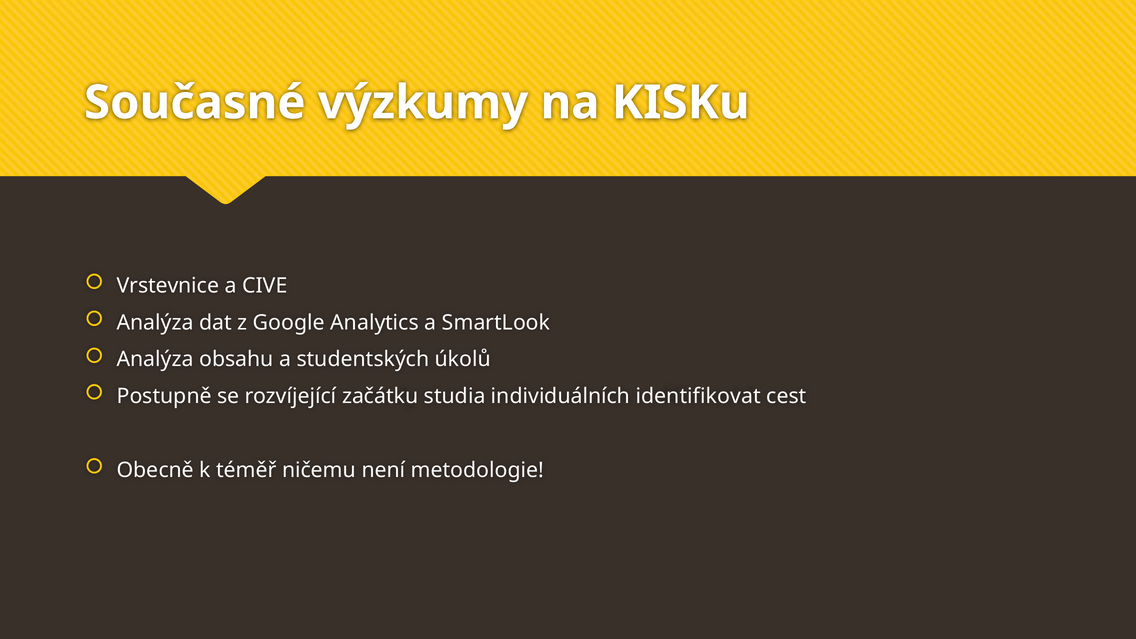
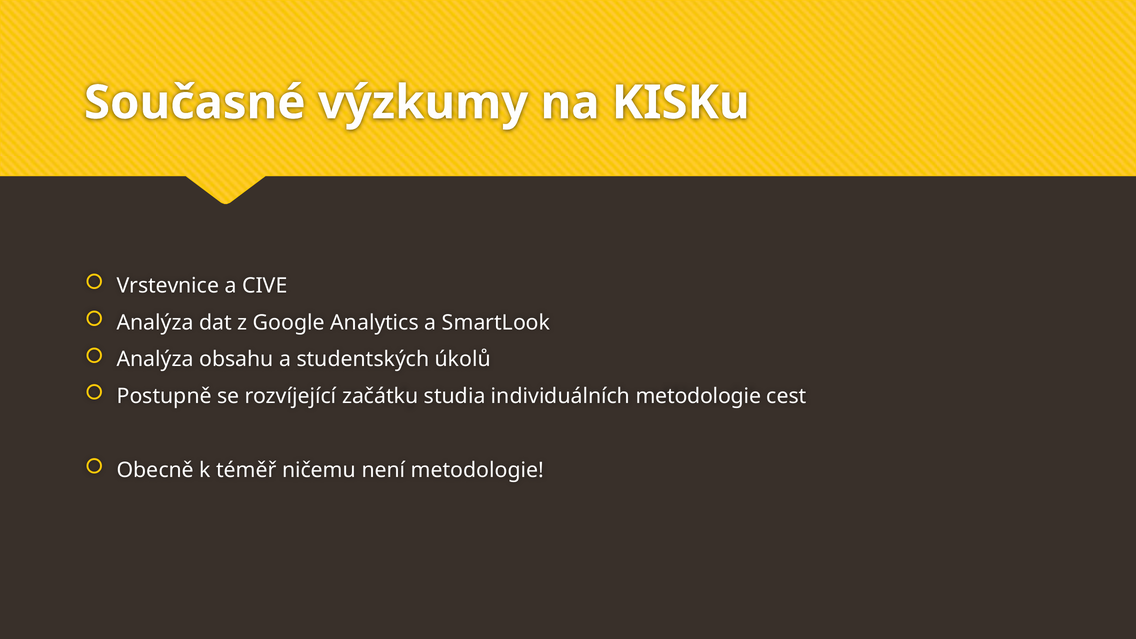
individuálních identifikovat: identifikovat -> metodologie
